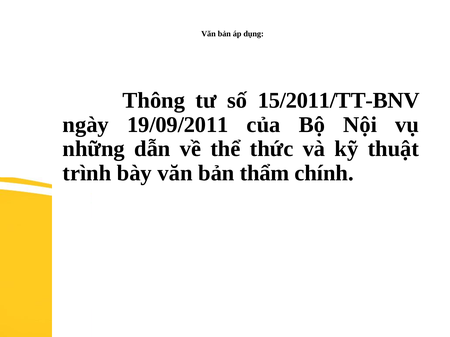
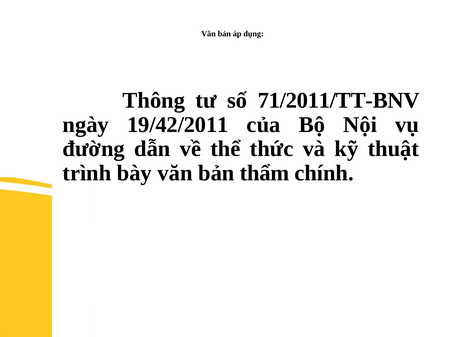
15/2011/TT-BNV: 15/2011/TT-BNV -> 71/2011/TT-BNV
19/09/2011: 19/09/2011 -> 19/42/2011
những: những -> đường
